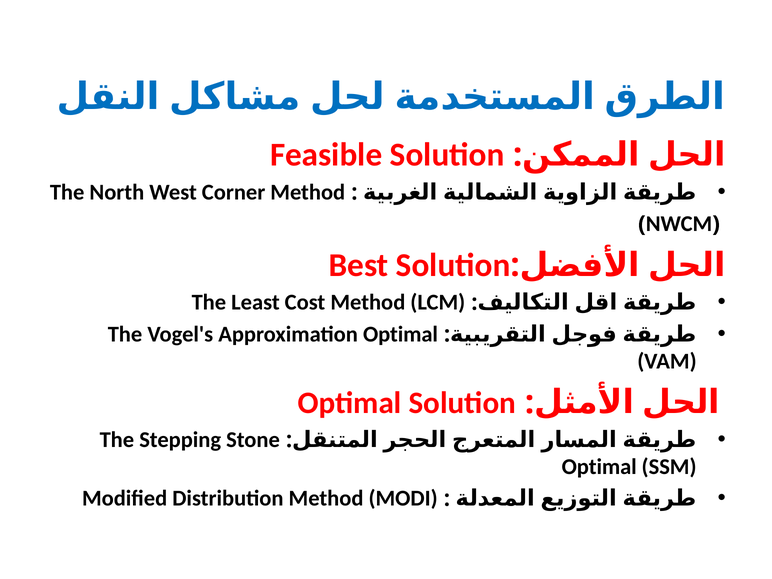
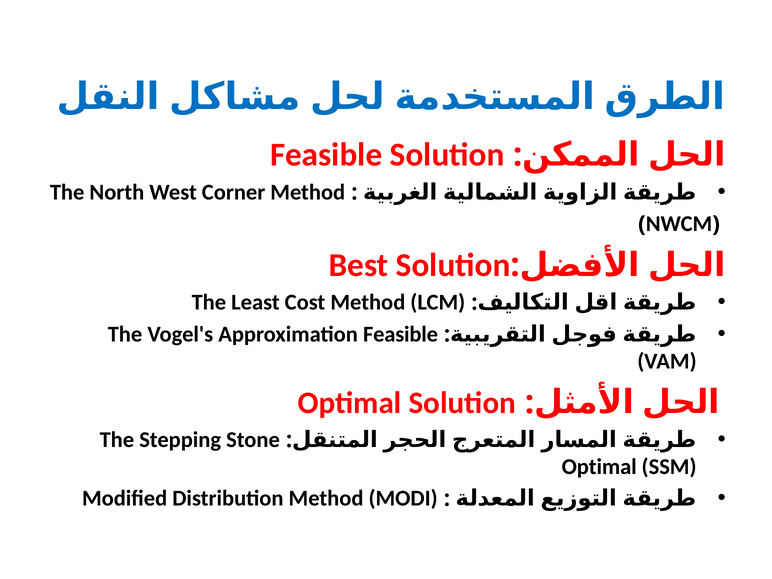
Approximation Optimal: Optimal -> Feasible
